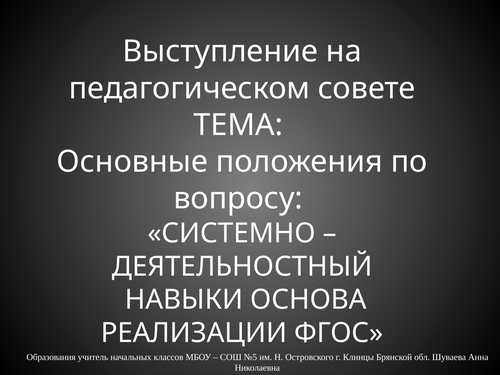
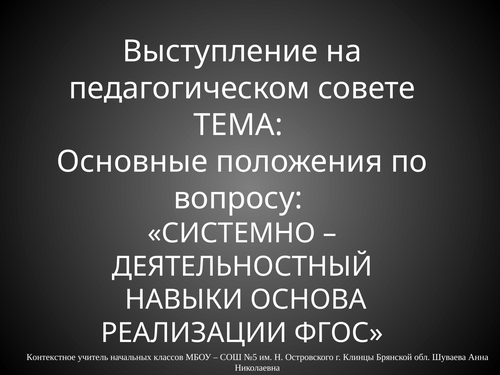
Образования: Образования -> Контекстное
